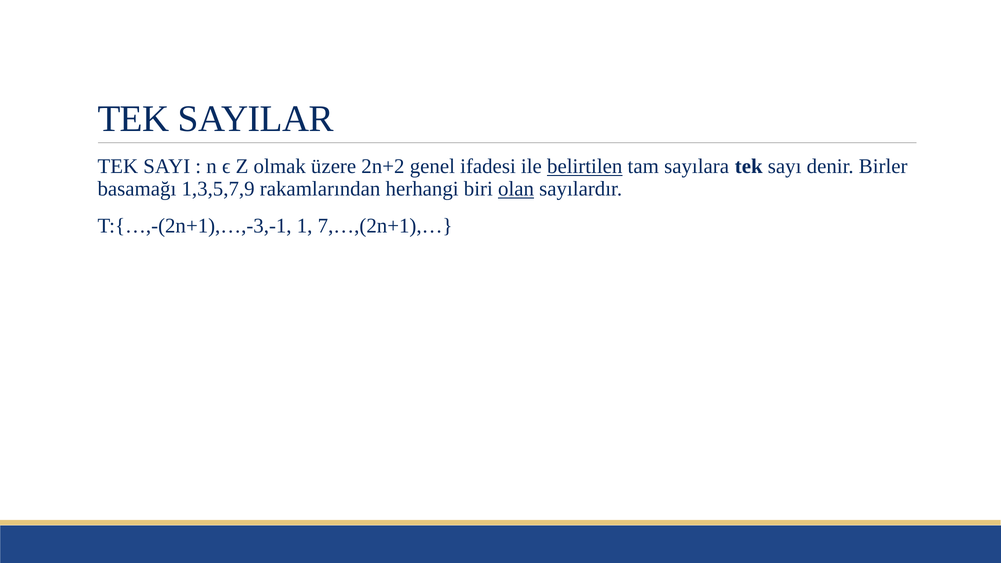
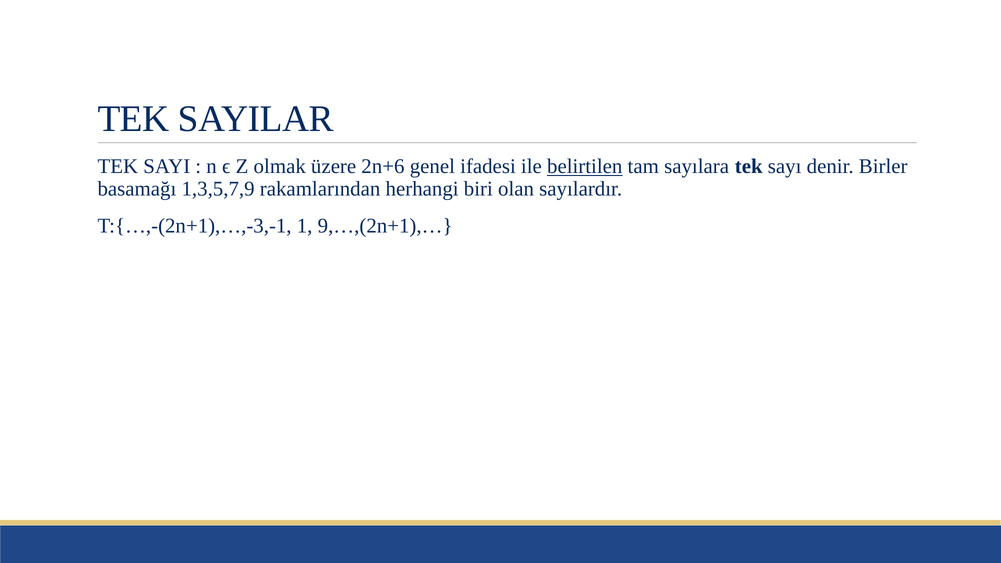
2n+2: 2n+2 -> 2n+6
olan underline: present -> none
7,…,(2n+1),…: 7,…,(2n+1),… -> 9,…,(2n+1),…
